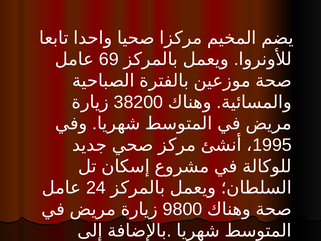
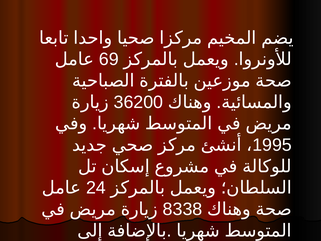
38200: 38200 -> 36200
9800: 9800 -> 8338
